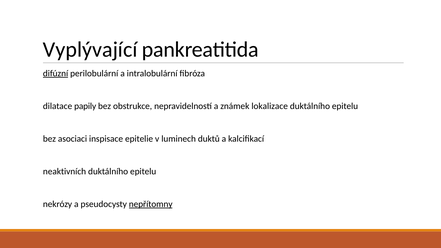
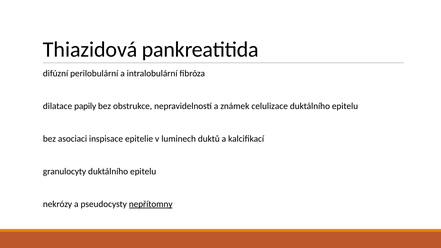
Vyplývající: Vyplývající -> Thiazidová
difúzní underline: present -> none
lokalizace: lokalizace -> celulizace
neaktivních: neaktivních -> granulocyty
